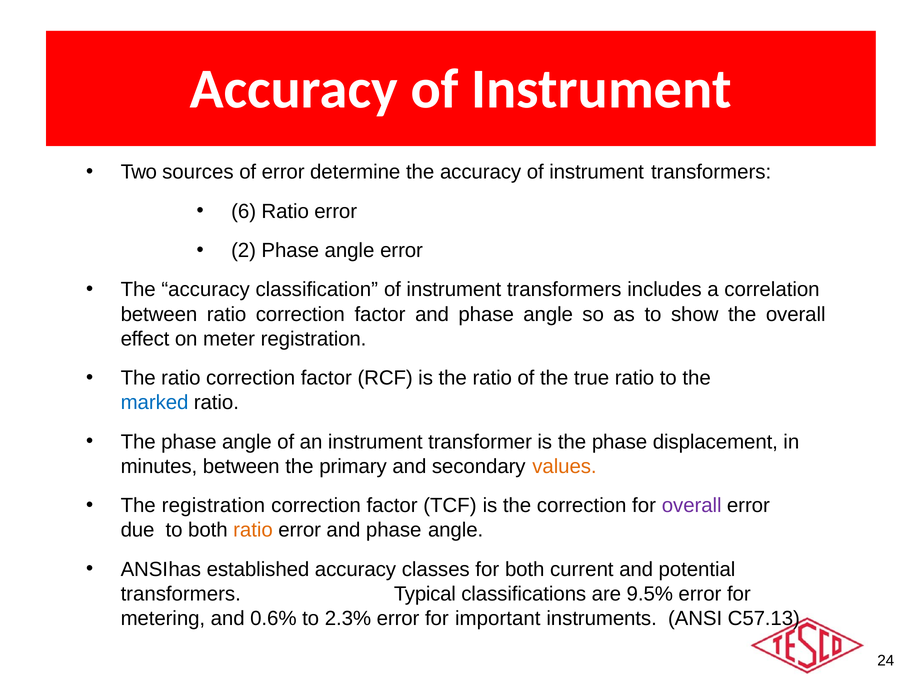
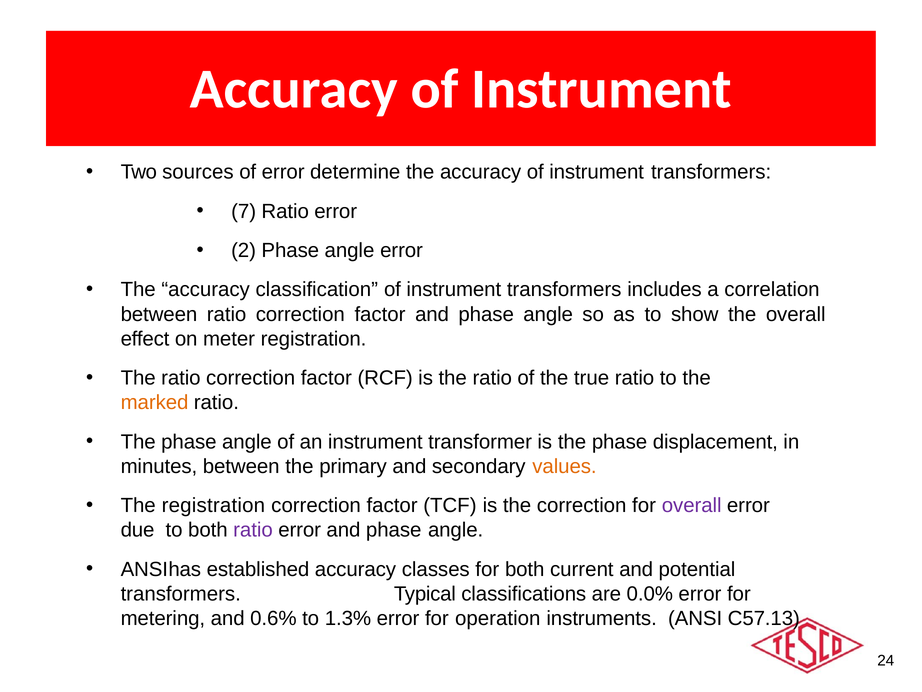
6: 6 -> 7
marked colour: blue -> orange
ratio at (253, 530) colour: orange -> purple
9.5%: 9.5% -> 0.0%
2.3%: 2.3% -> 1.3%
important: important -> operation
